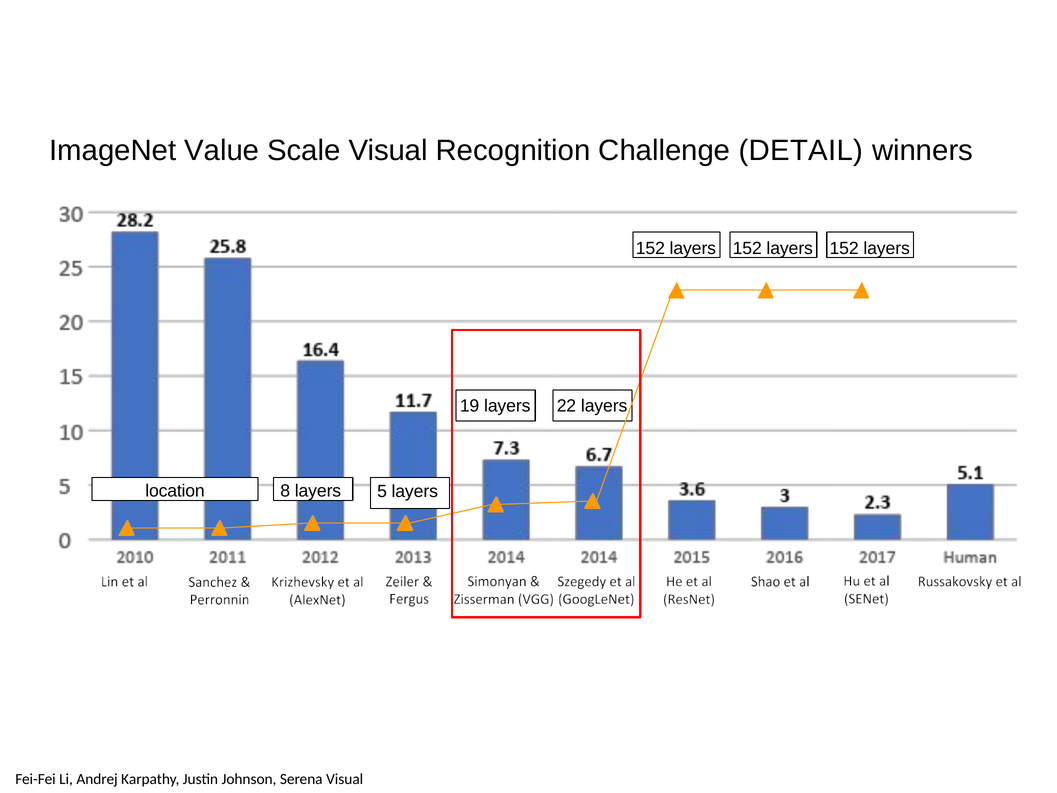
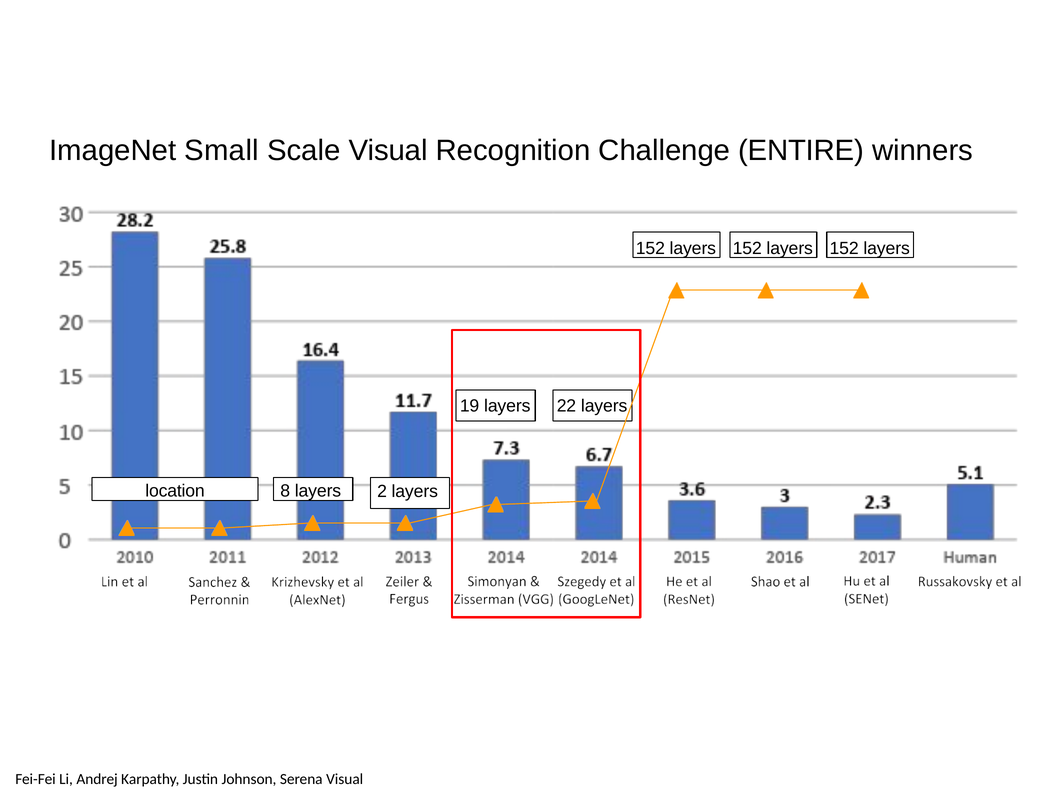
Value: Value -> Small
DETAIL: DETAIL -> ENTIRE
5: 5 -> 2
